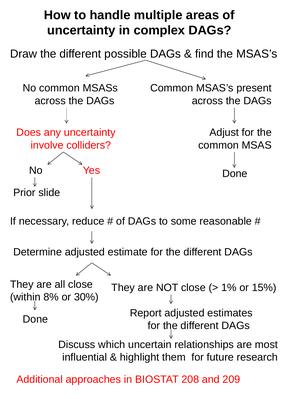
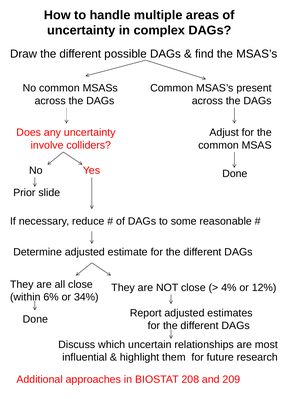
1%: 1% -> 4%
15%: 15% -> 12%
8%: 8% -> 6%
30%: 30% -> 34%
